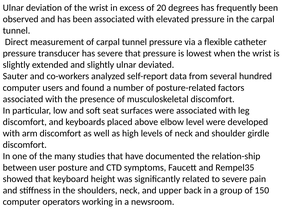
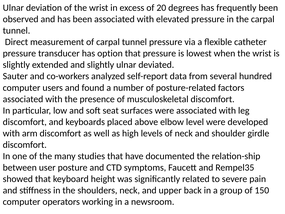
has severe: severe -> option
